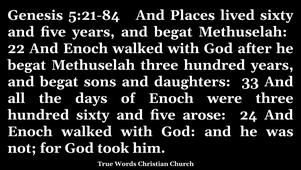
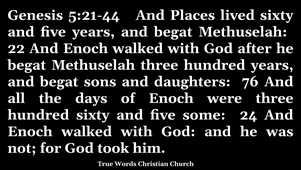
5:21-84: 5:21-84 -> 5:21-44
33: 33 -> 76
arose: arose -> some
